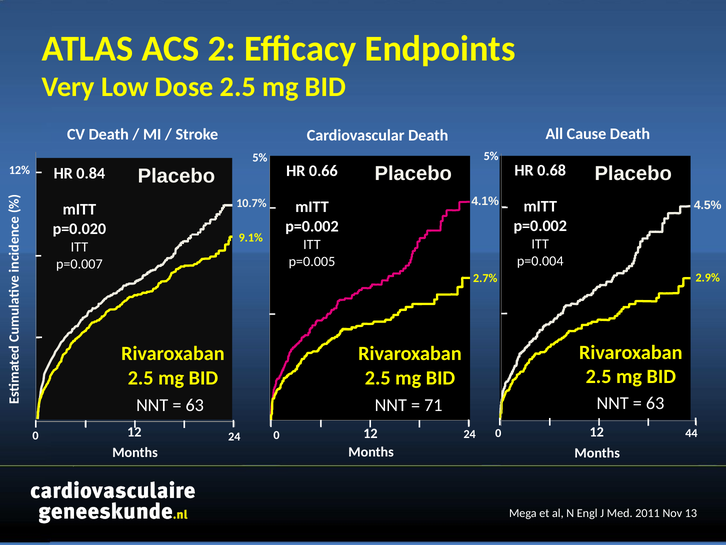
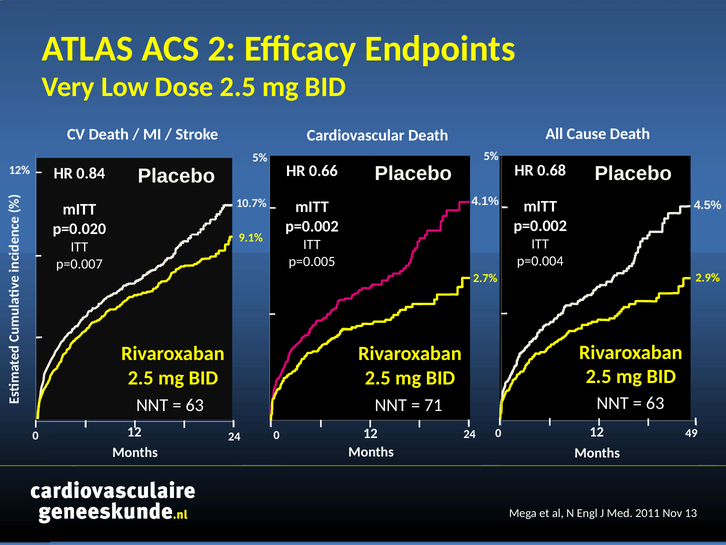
44: 44 -> 49
